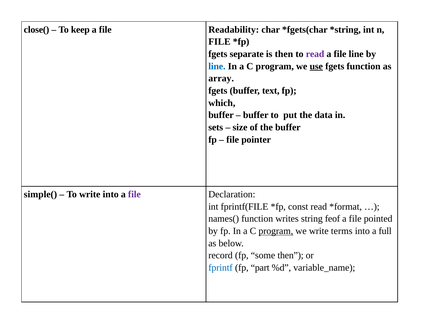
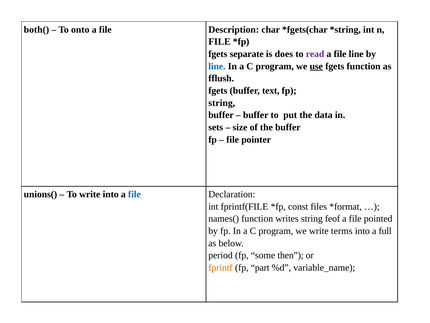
close(: close( -> both(
keep: keep -> onto
Readability: Readability -> Description
is then: then -> does
array: array -> fflush
which at (222, 103): which -> string
simple(: simple( -> unions(
file at (134, 194) colour: purple -> blue
const read: read -> files
program at (276, 231) underline: present -> none
record: record -> period
fprintf colour: blue -> orange
